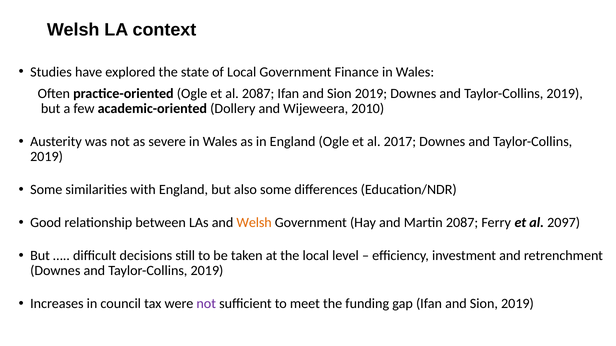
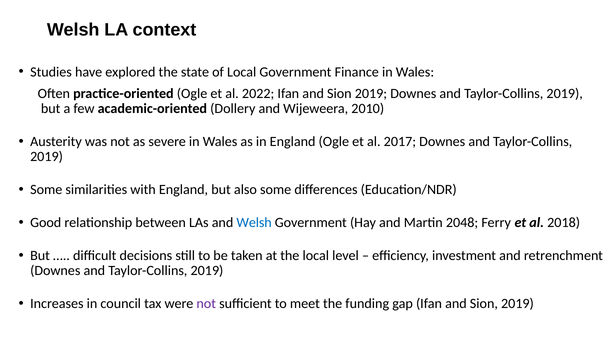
al 2087: 2087 -> 2022
Welsh at (254, 223) colour: orange -> blue
Martin 2087: 2087 -> 2048
2097: 2097 -> 2018
